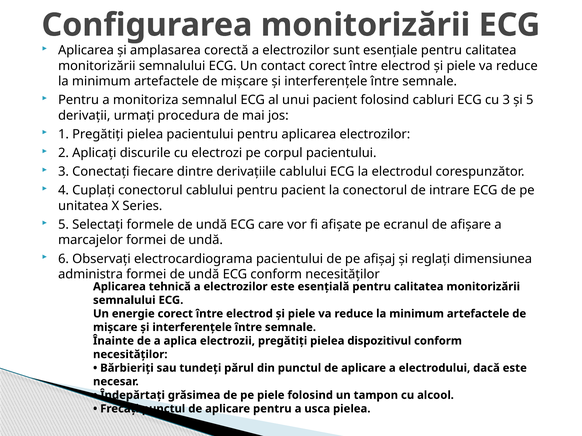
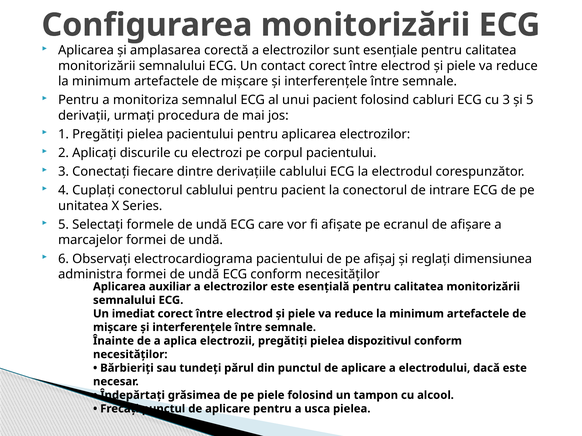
tehnică: tehnică -> auxiliar
energie: energie -> imediat
